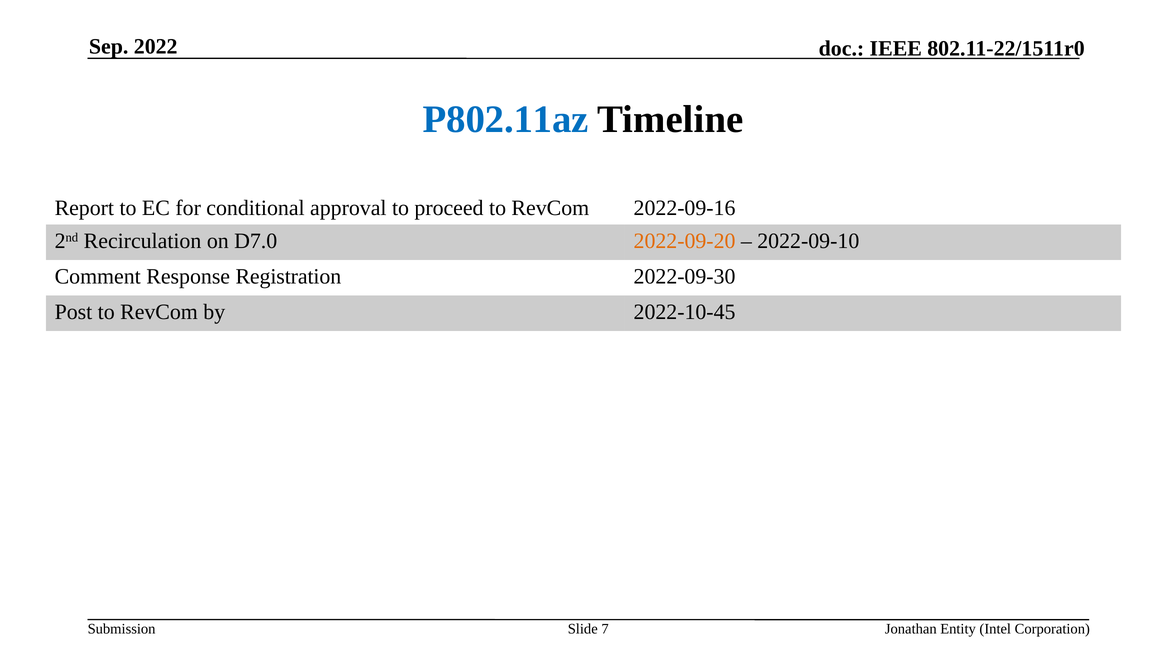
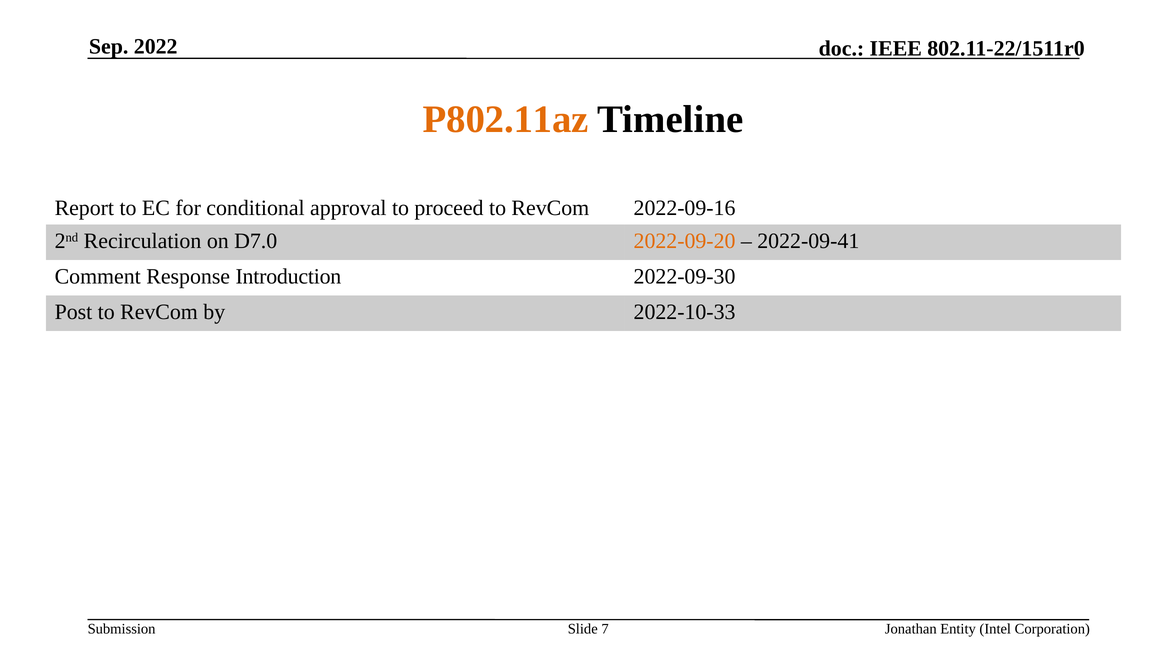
P802.11az colour: blue -> orange
2022-09-10: 2022-09-10 -> 2022-09-41
Registration: Registration -> Introduction
2022-10-45: 2022-10-45 -> 2022-10-33
